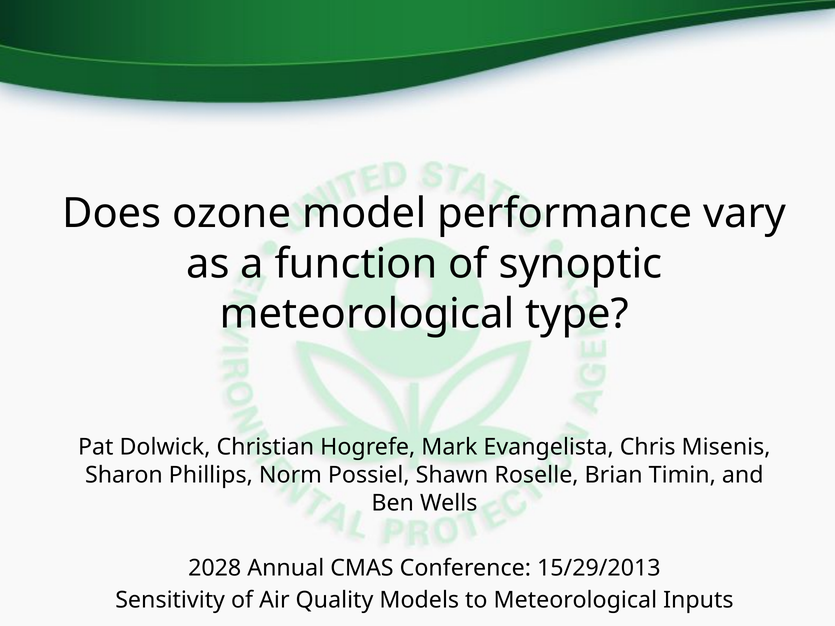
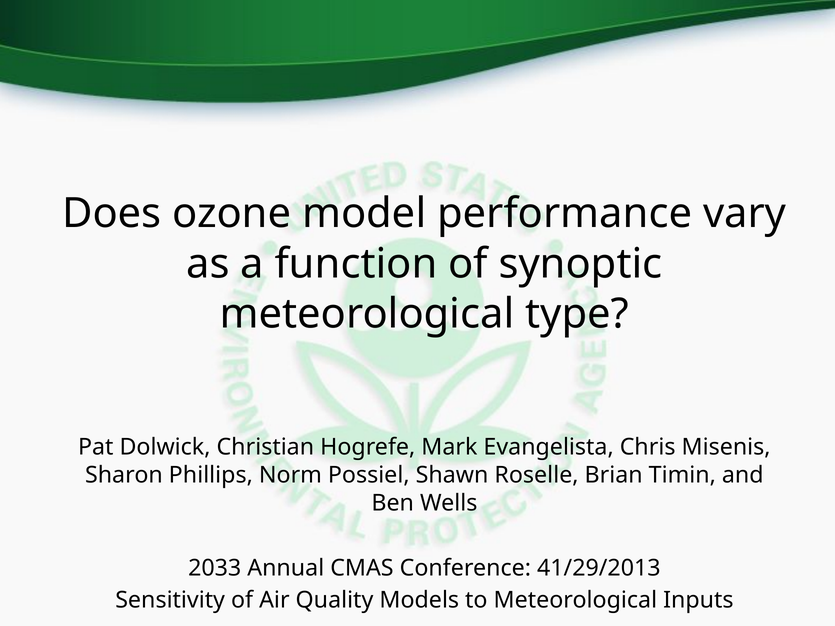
2028: 2028 -> 2033
15/29/2013: 15/29/2013 -> 41/29/2013
